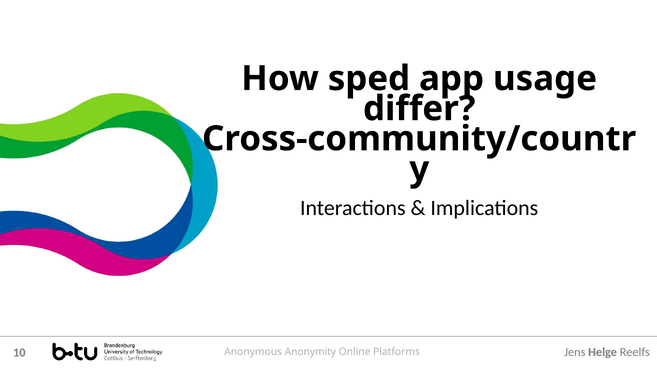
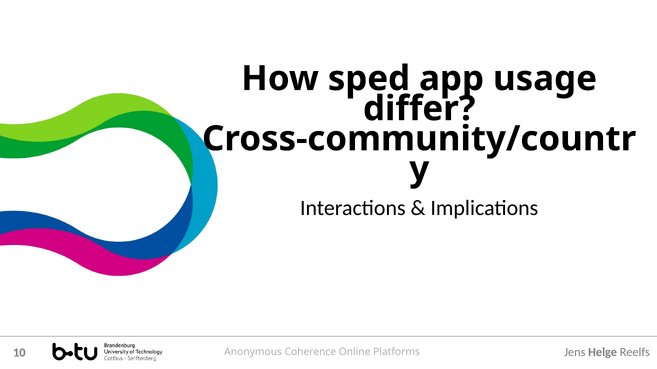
Anonymity: Anonymity -> Coherence
